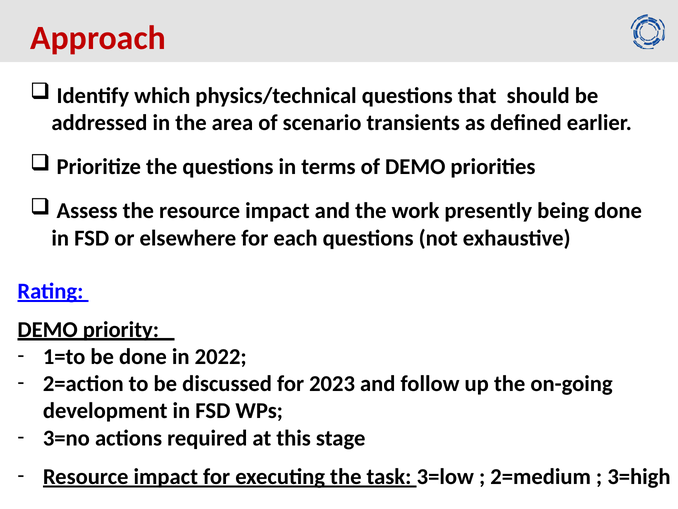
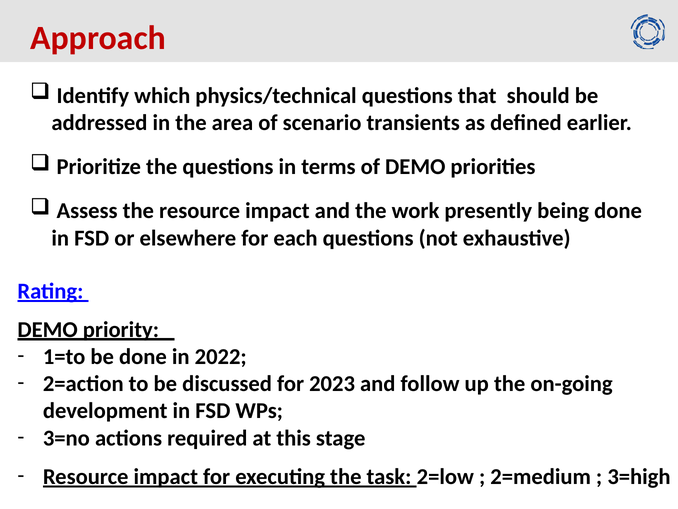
3=low: 3=low -> 2=low
